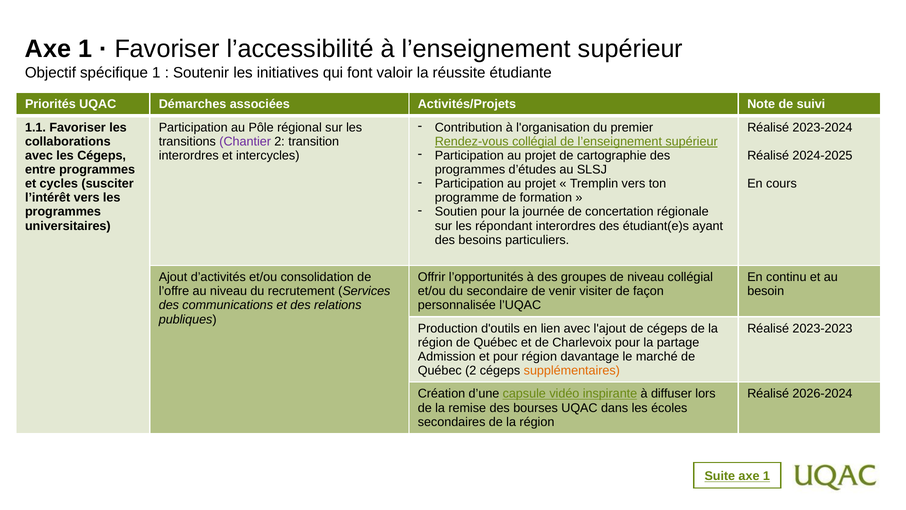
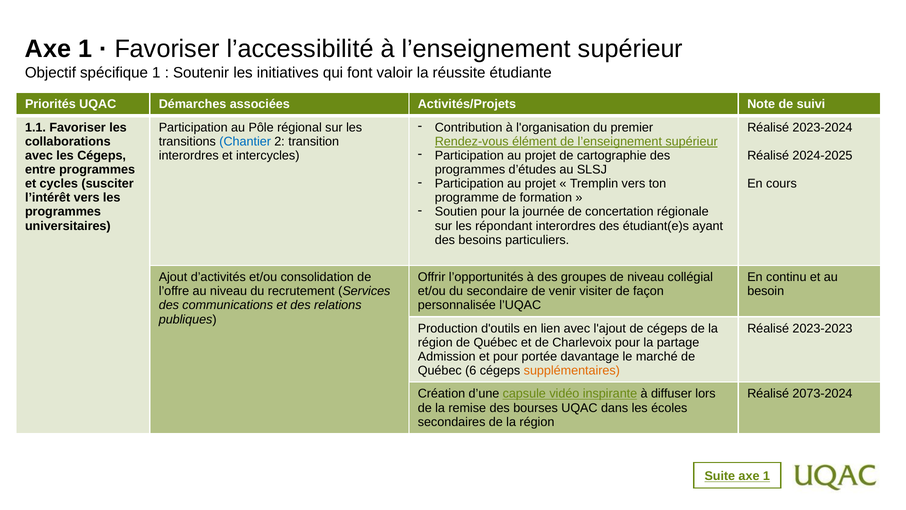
Chantier colour: purple -> blue
Rendez-vous collégial: collégial -> élément
pour région: région -> portée
Québec 2: 2 -> 6
2026-2024: 2026-2024 -> 2073-2024
